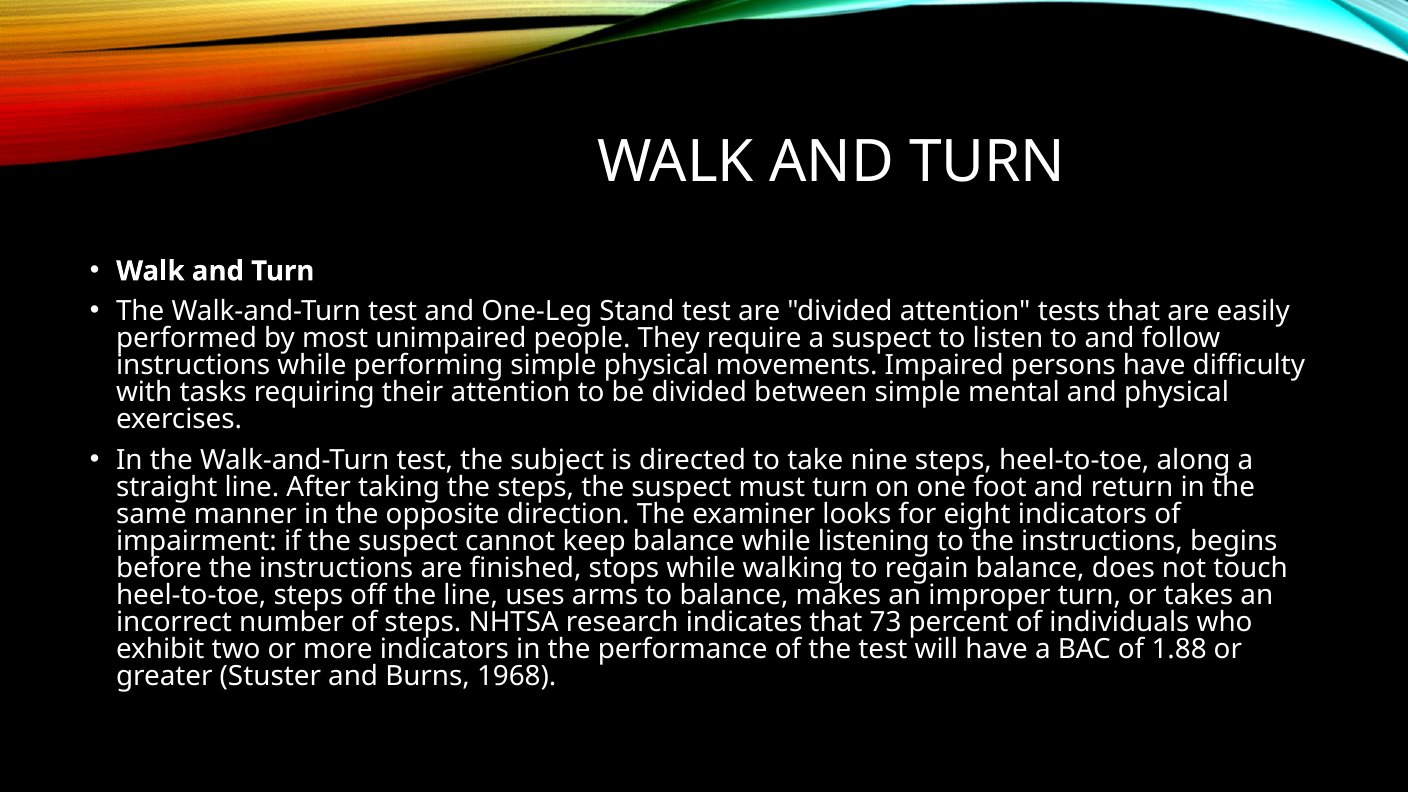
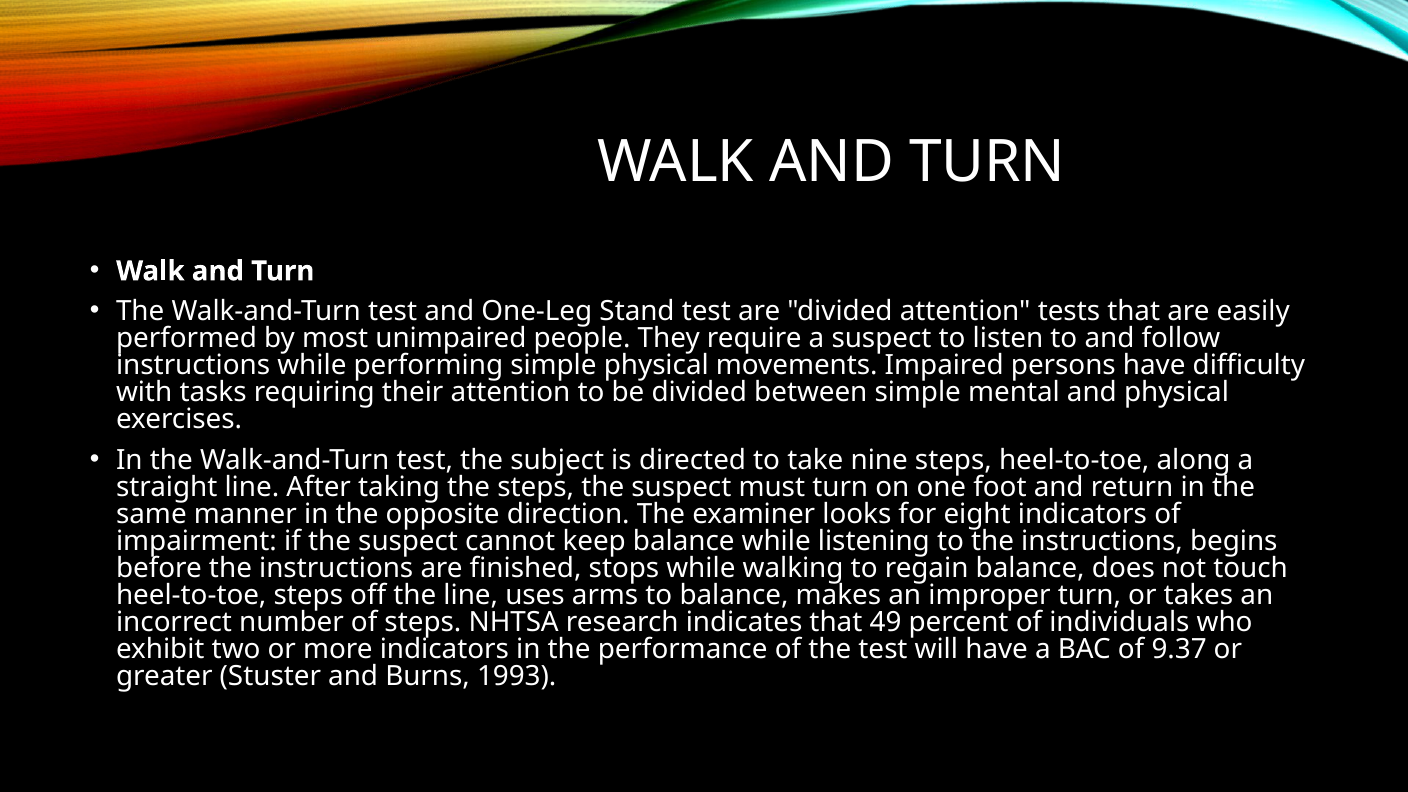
73: 73 -> 49
1.88: 1.88 -> 9.37
1968: 1968 -> 1993
